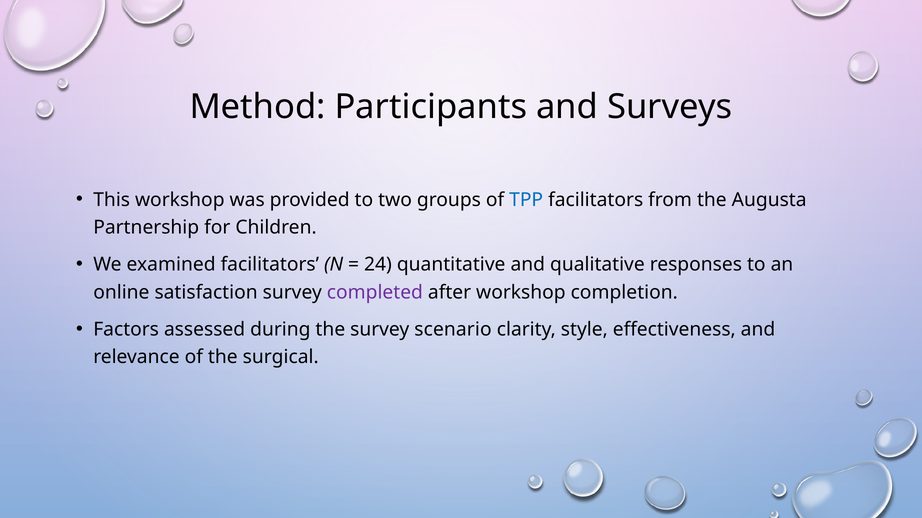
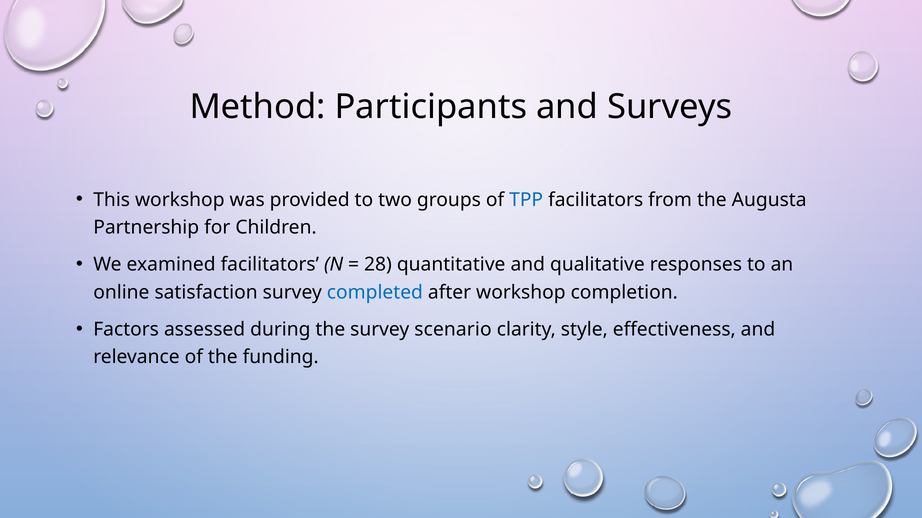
24: 24 -> 28
completed colour: purple -> blue
surgical: surgical -> funding
